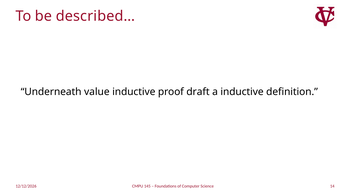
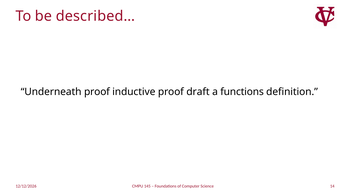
Underneath value: value -> proof
a inductive: inductive -> functions
